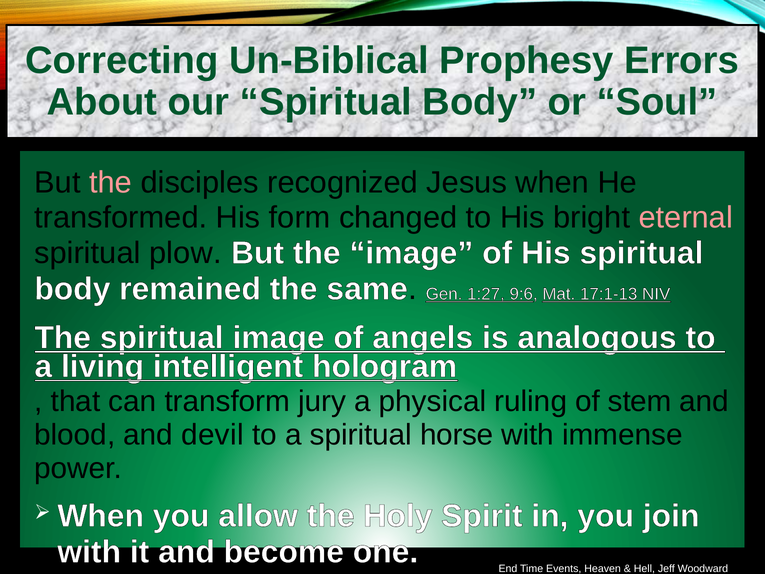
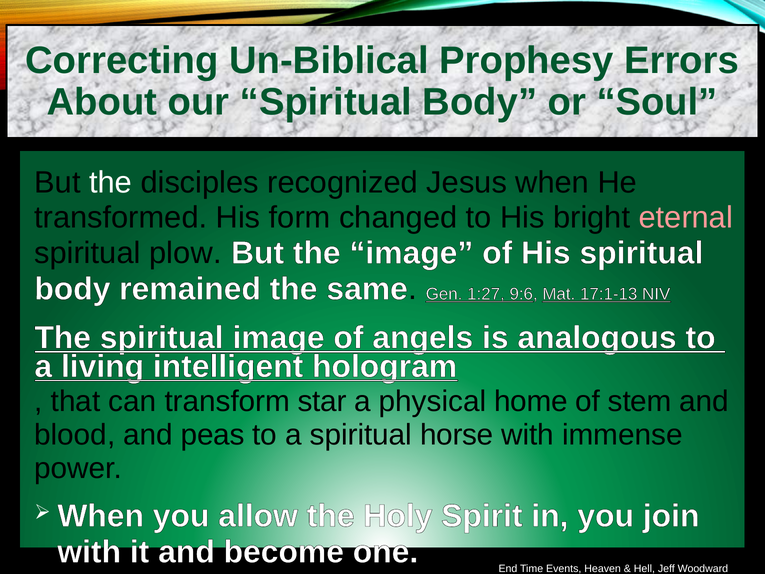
the at (111, 183) colour: pink -> white
jury: jury -> star
ruling: ruling -> home
devil: devil -> peas
